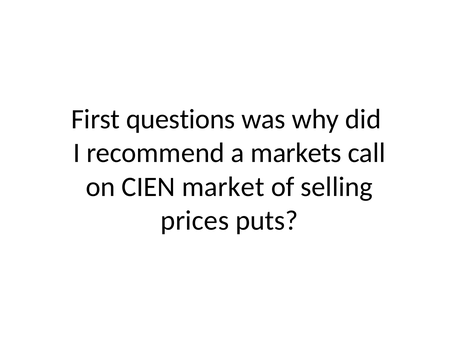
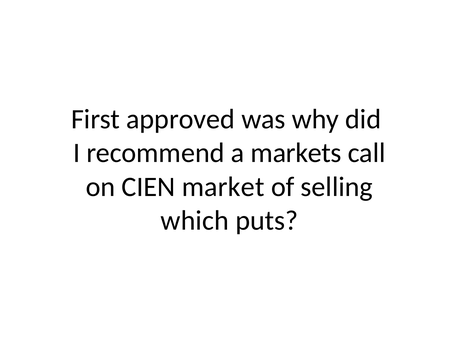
questions: questions -> approved
prices: prices -> which
